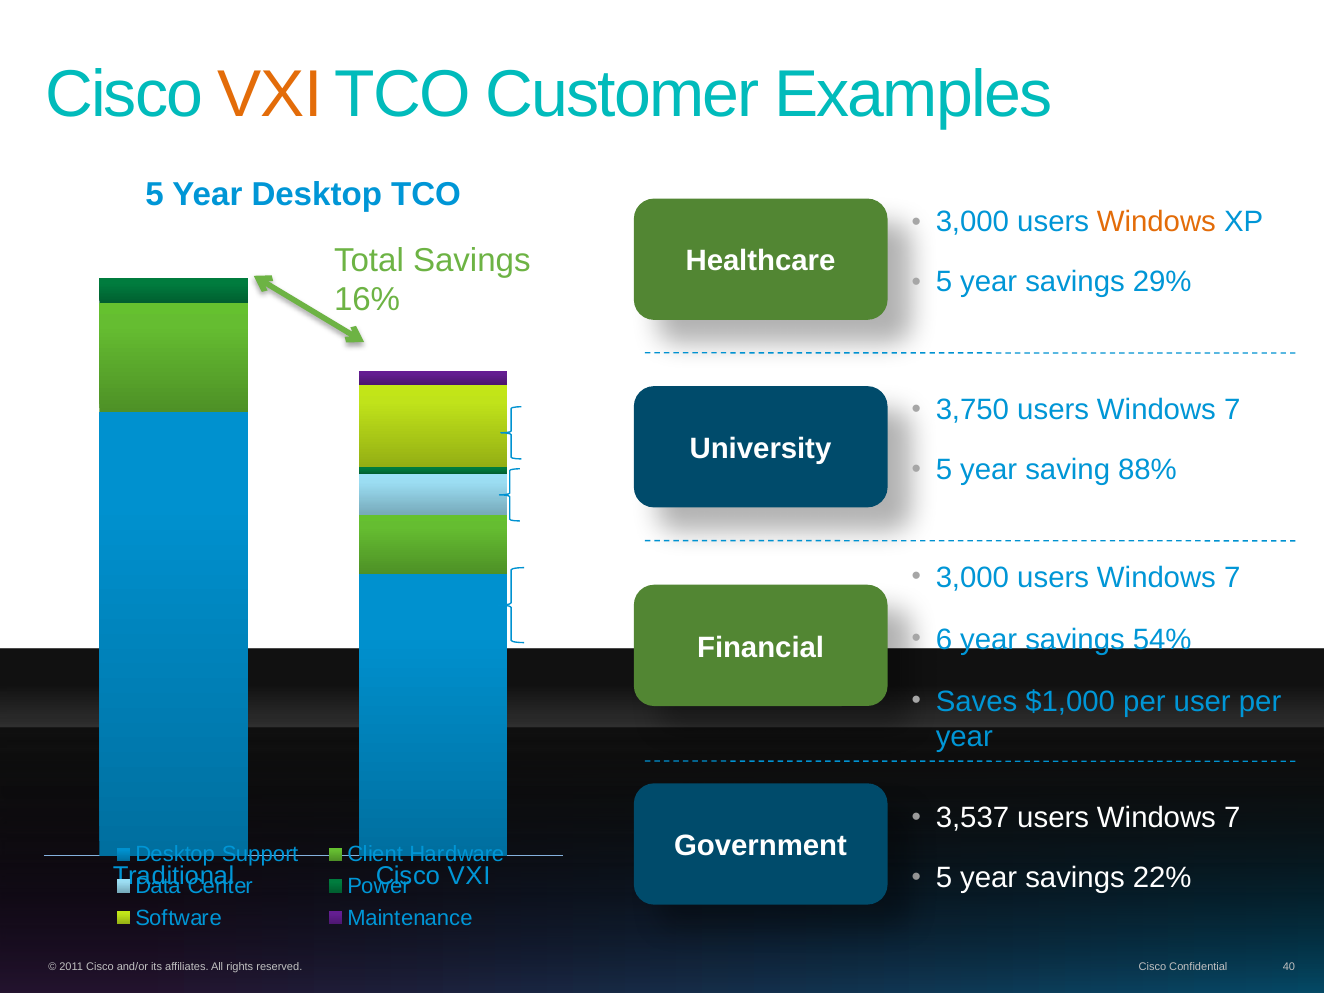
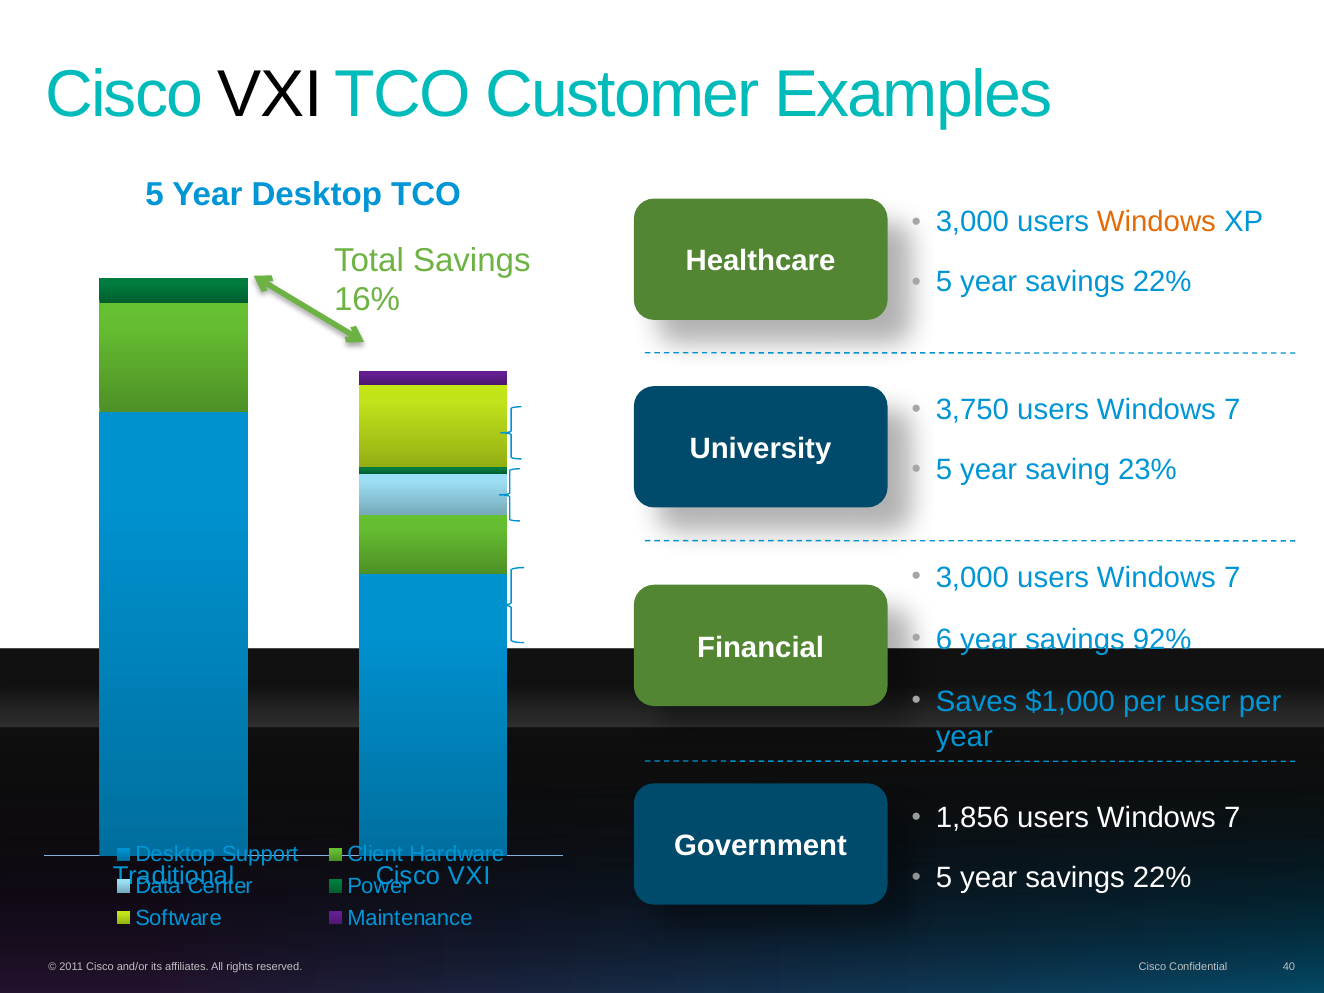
VXI at (270, 95) colour: orange -> black
29% at (1162, 282): 29% -> 22%
88%: 88% -> 23%
54%: 54% -> 92%
3,537: 3,537 -> 1,856
